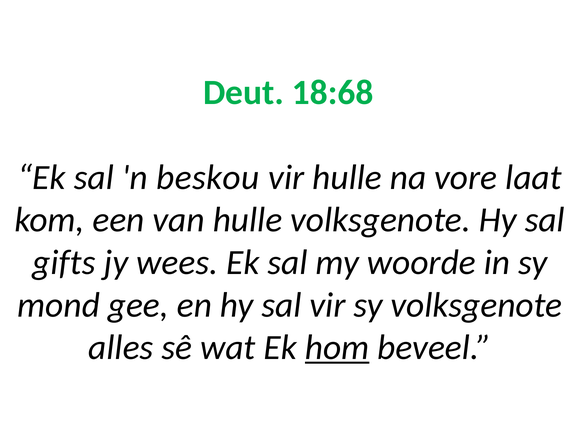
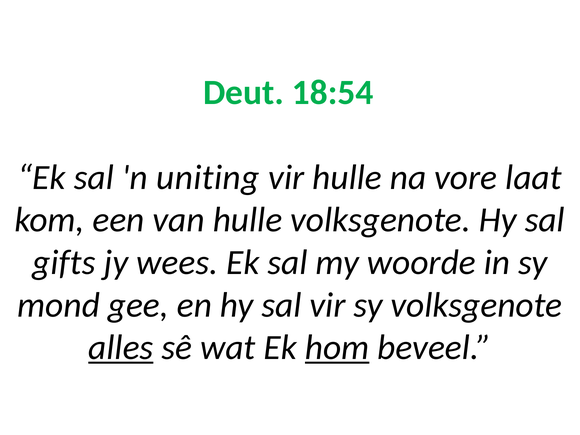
18:68: 18:68 -> 18:54
beskou: beskou -> uniting
alles underline: none -> present
